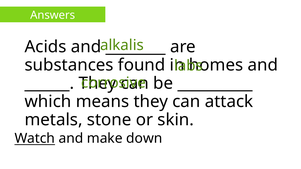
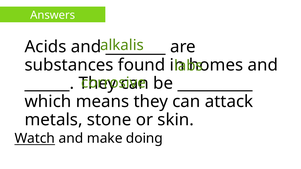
down: down -> doing
